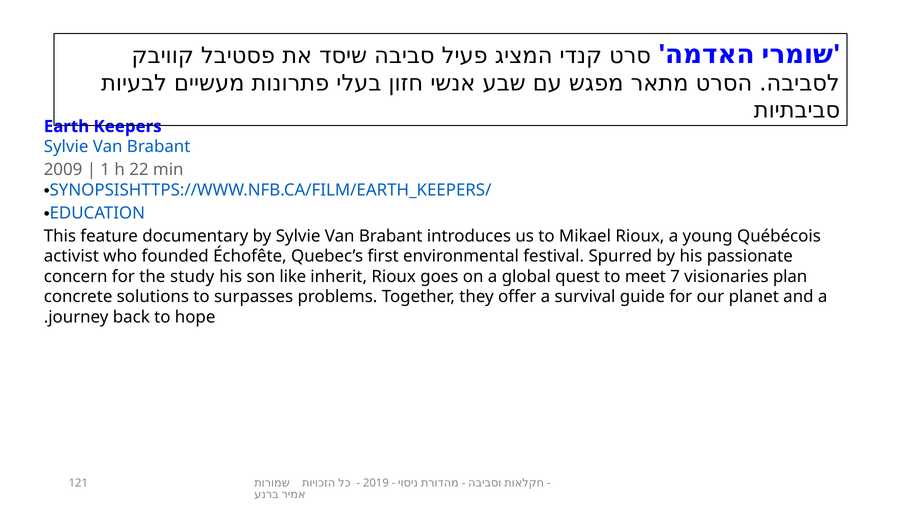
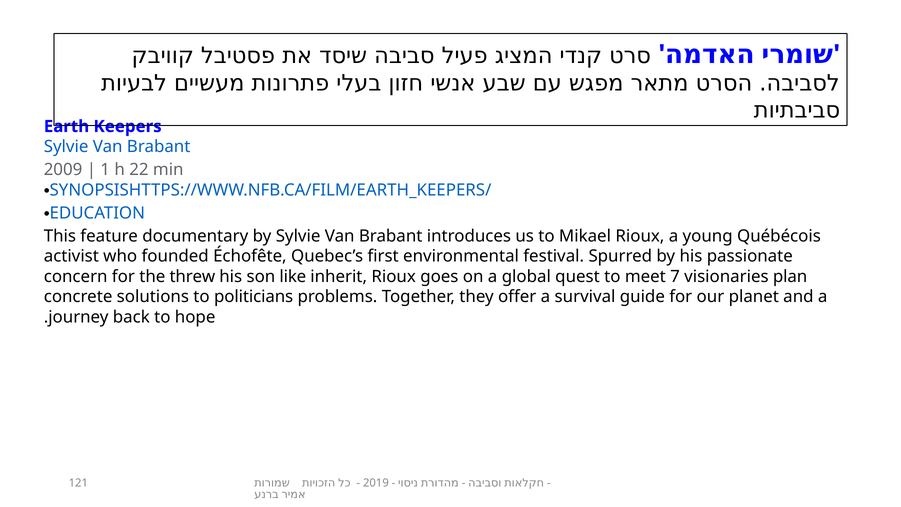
study: study -> threw
surpasses: surpasses -> politicians
